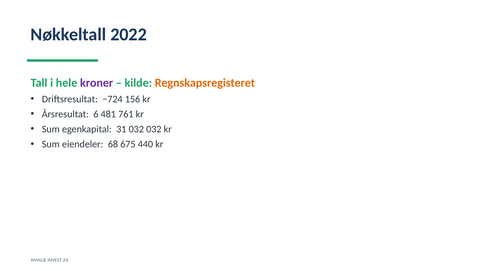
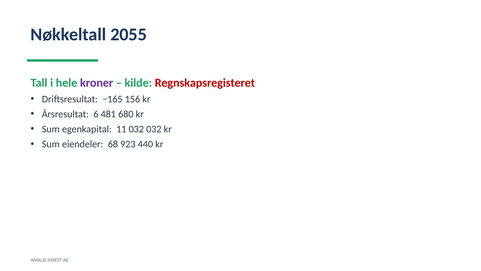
2022: 2022 -> 2055
Regnskapsregisteret colour: orange -> red
−724: −724 -> −165
761: 761 -> 680
31: 31 -> 11
675: 675 -> 923
